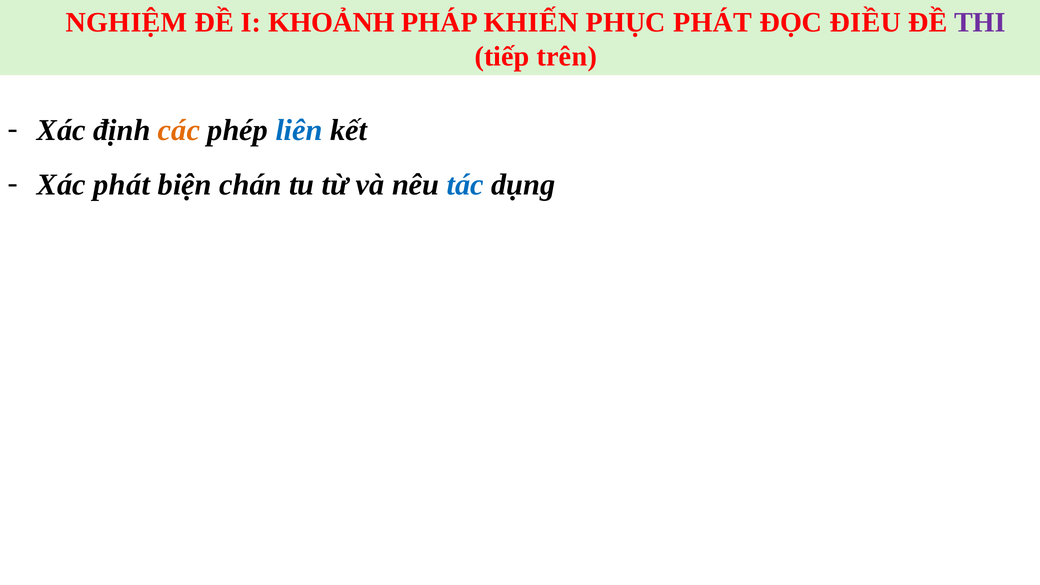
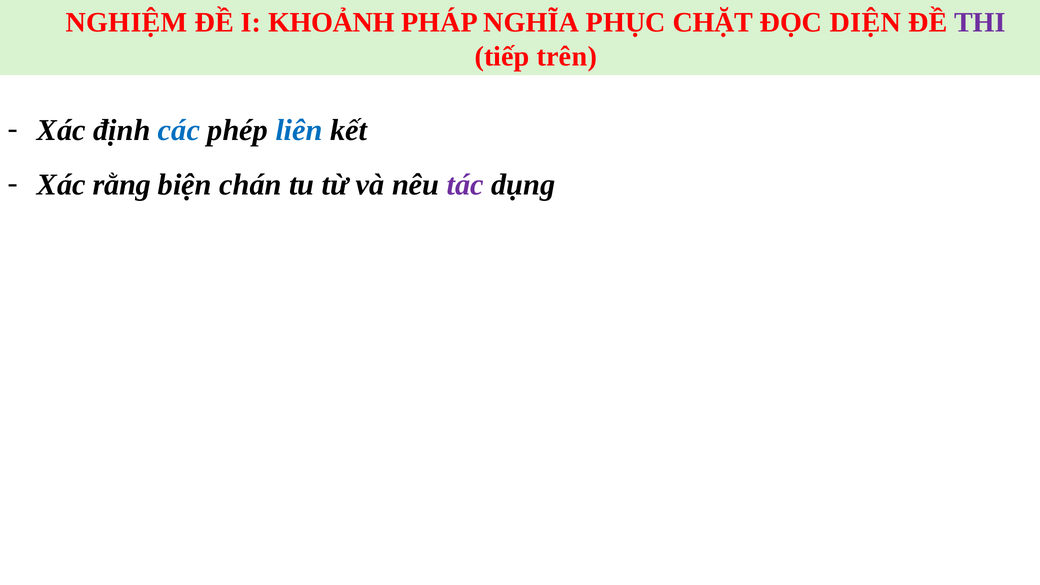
KHIẾN: KHIẾN -> NGHĨA
PHỤC PHÁT: PHÁT -> CHẶT
ĐIỀU: ĐIỀU -> DIỆN
các colour: orange -> blue
Xác phát: phát -> rằng
tác colour: blue -> purple
